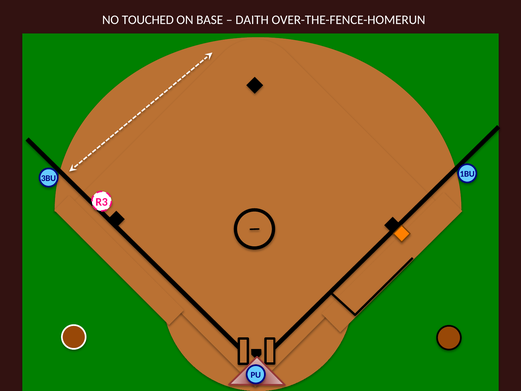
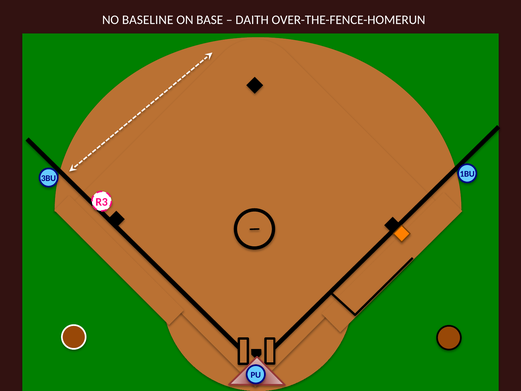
TOUCHED: TOUCHED -> BASELINE
